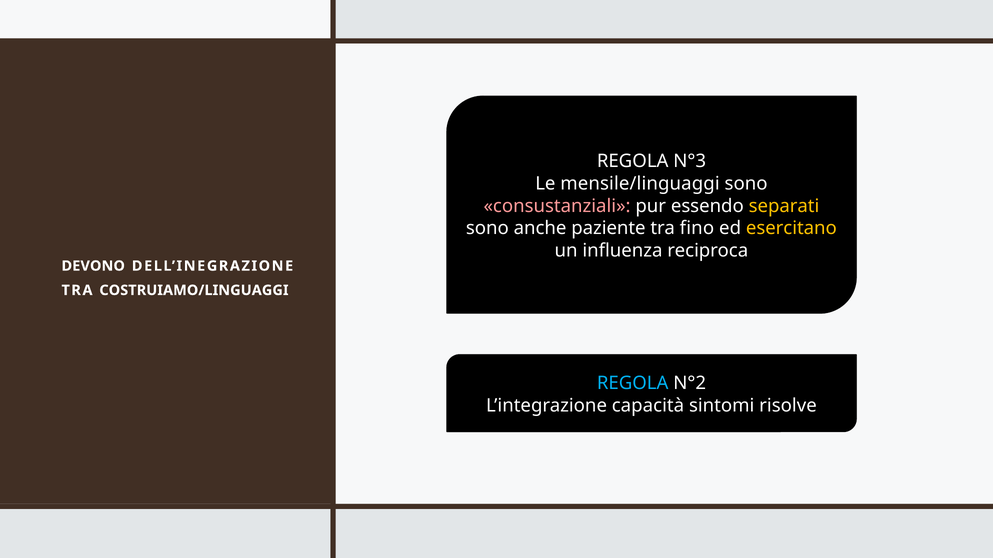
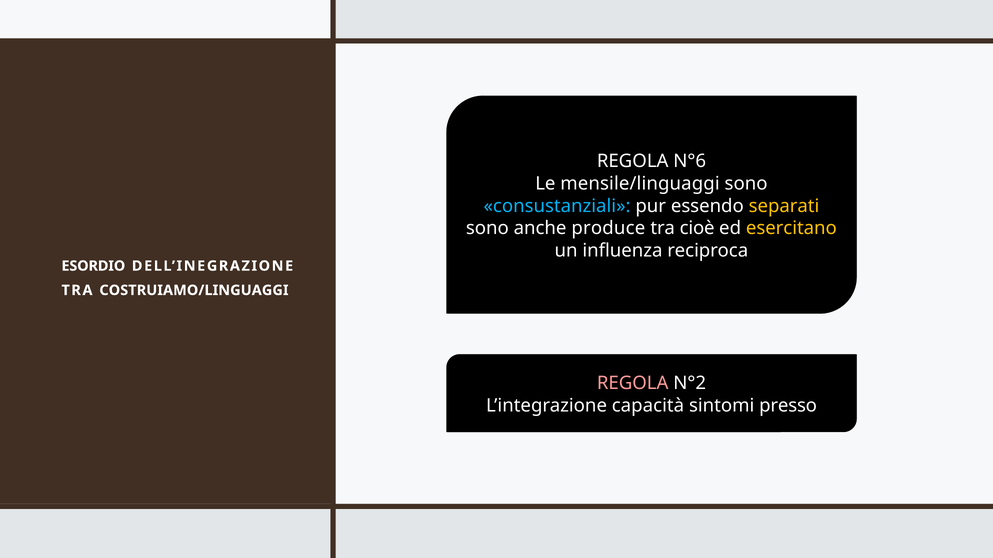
N°3: N°3 -> N°6
consustanziali colour: pink -> light blue
paziente: paziente -> produce
fino: fino -> cioè
DEVONO: DEVONO -> ESORDIO
REGOLA at (633, 384) colour: light blue -> pink
risolve: risolve -> presso
